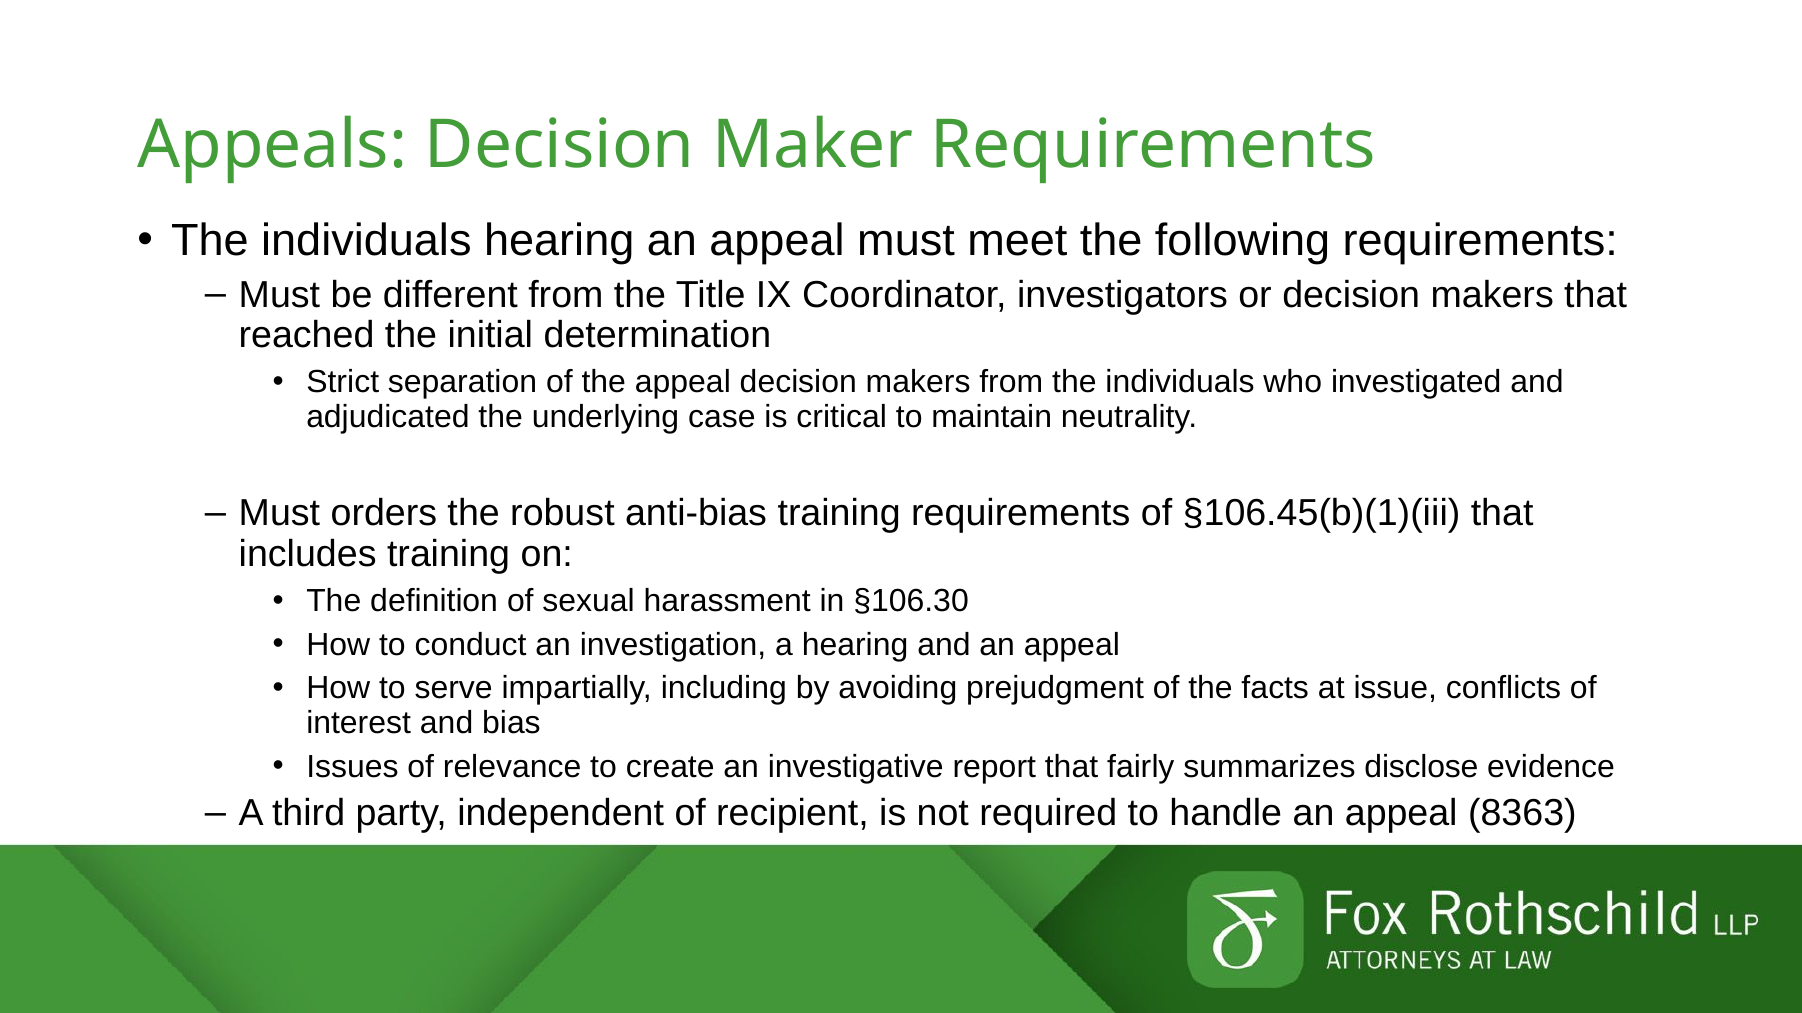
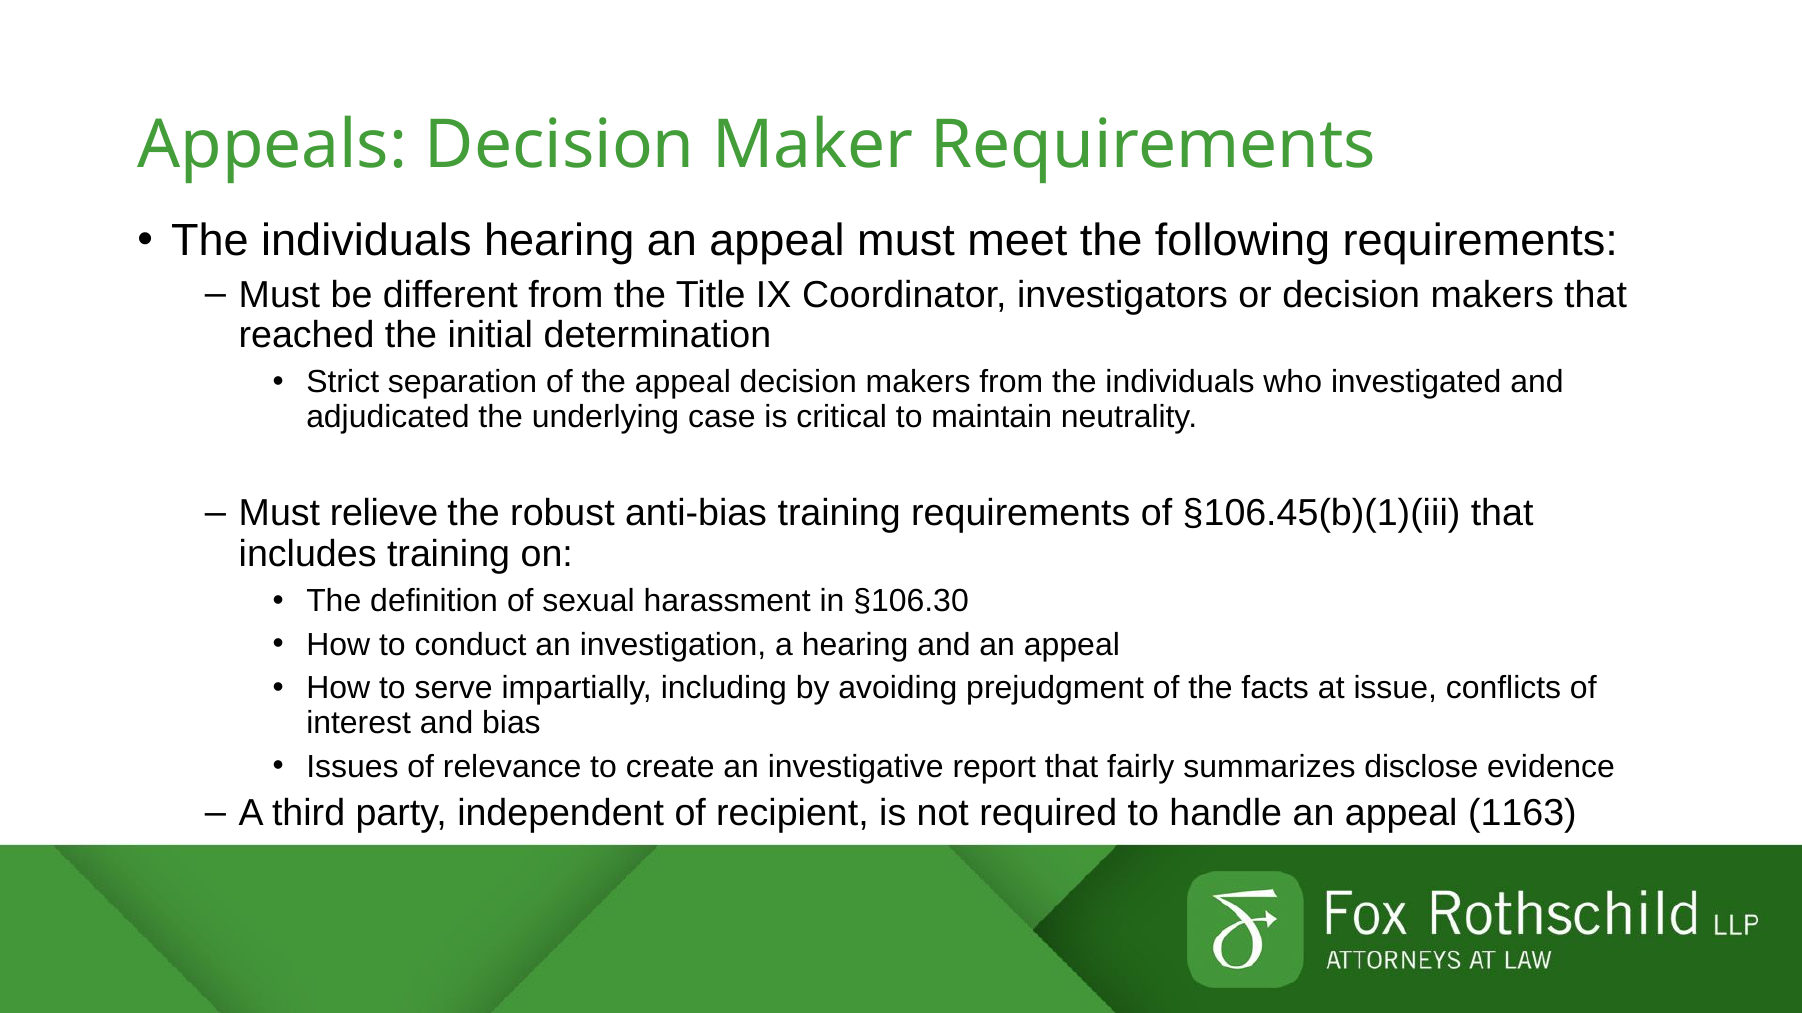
orders: orders -> relieve
8363: 8363 -> 1163
